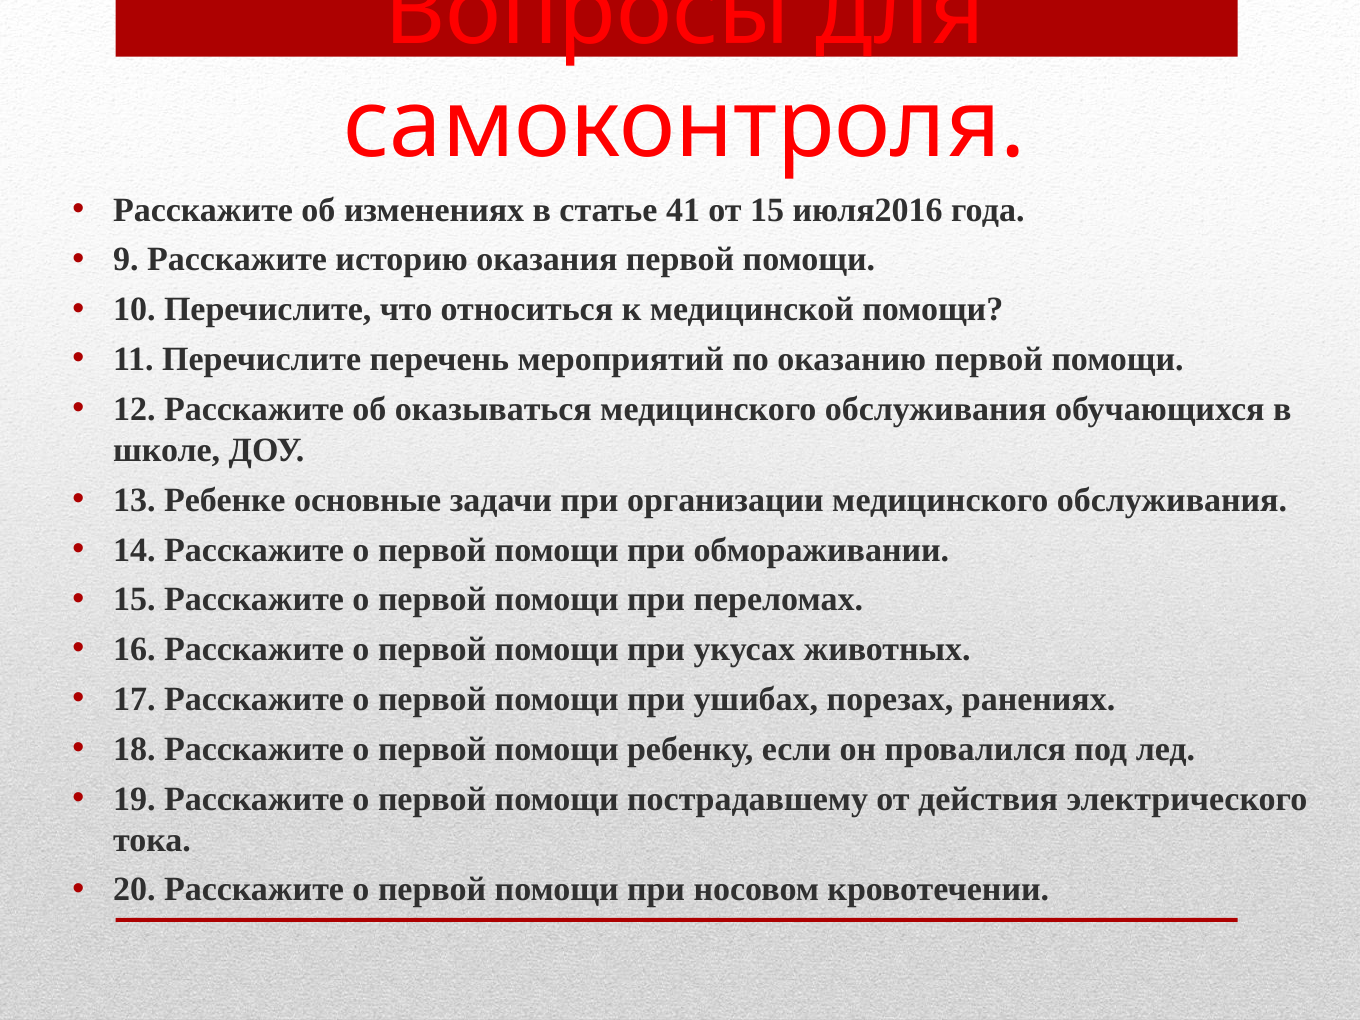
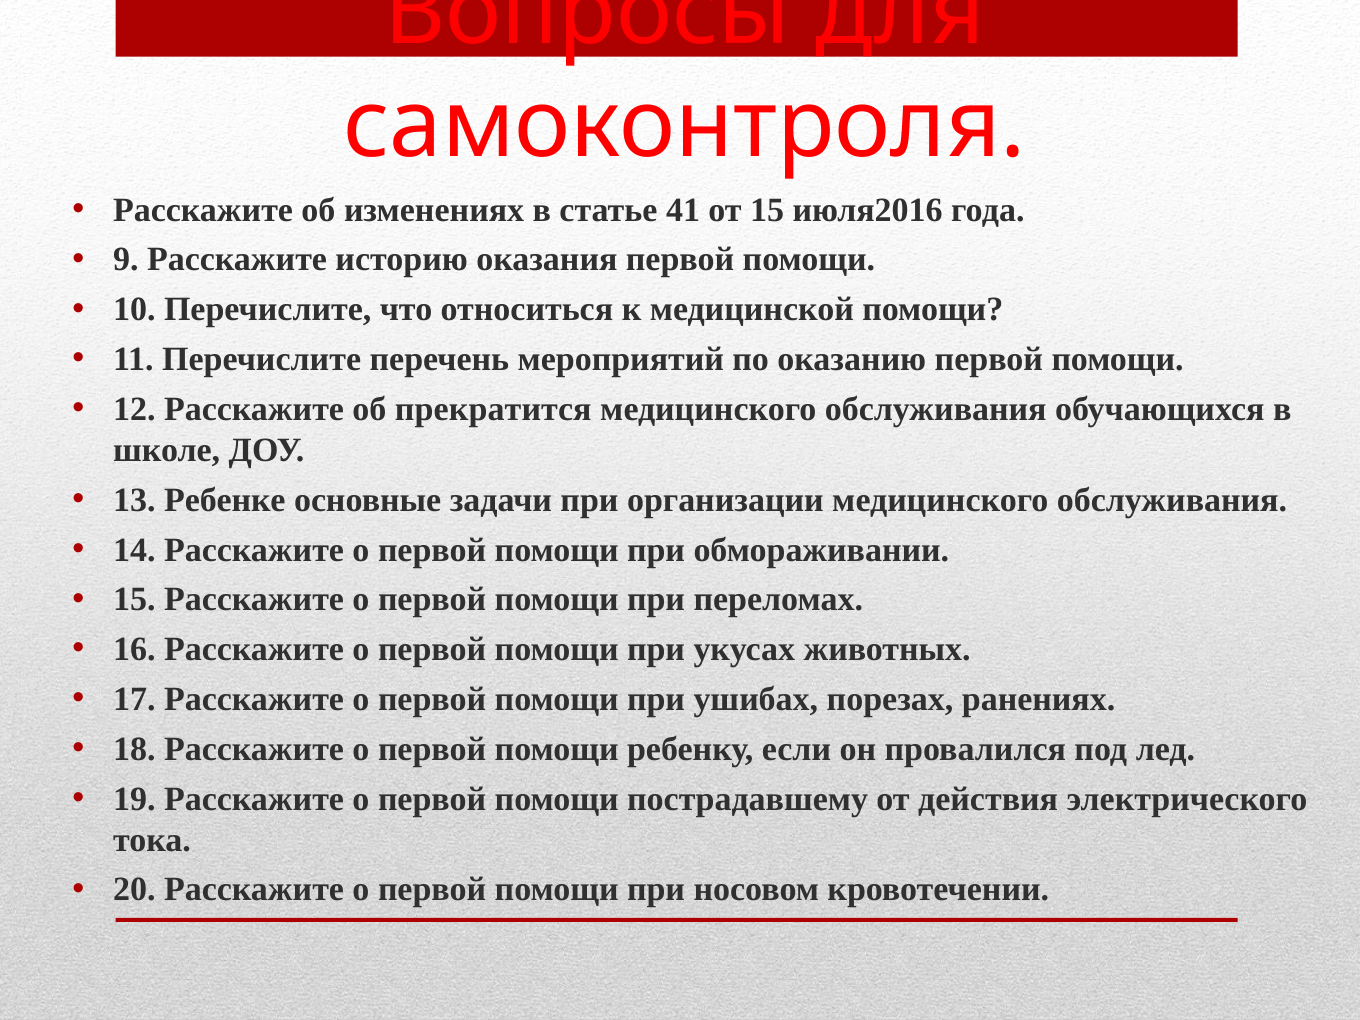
оказываться: оказываться -> прекратится
